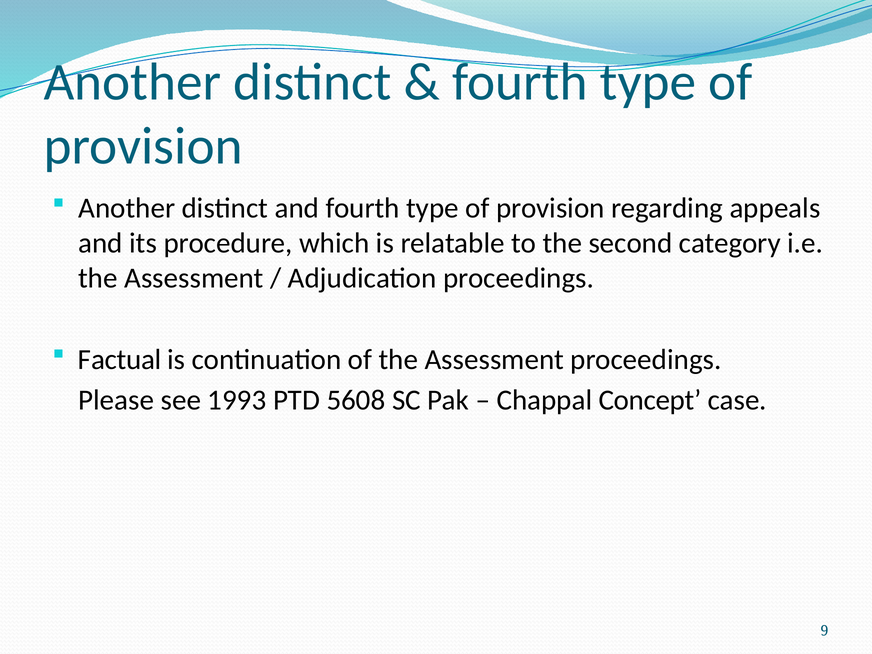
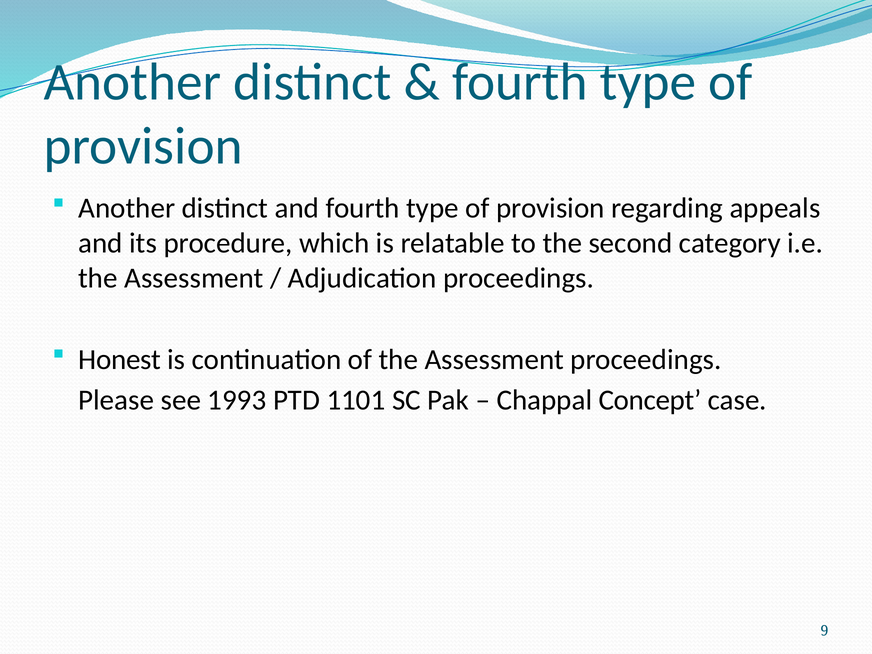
Factual: Factual -> Honest
5608: 5608 -> 1101
